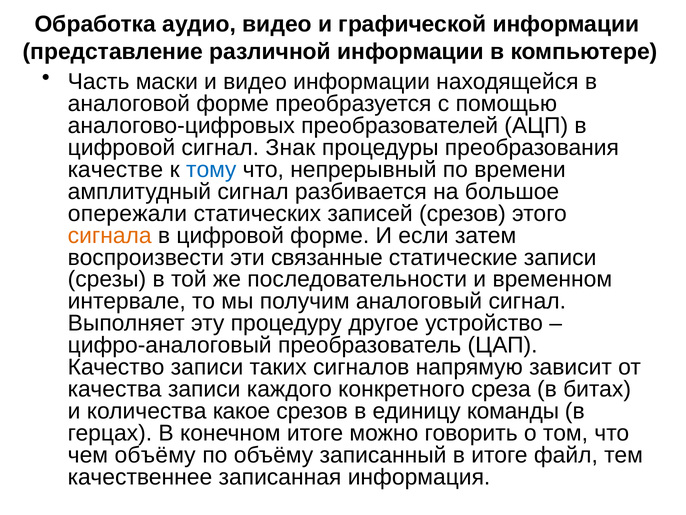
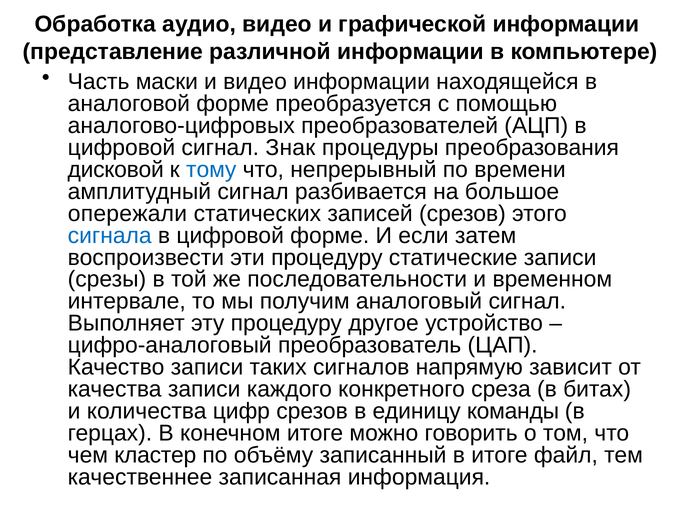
качестве: качестве -> дисковой
сигнала colour: orange -> blue
эти связанные: связанные -> процедуру
какое: какое -> цифр
чем объёму: объёму -> кластер
